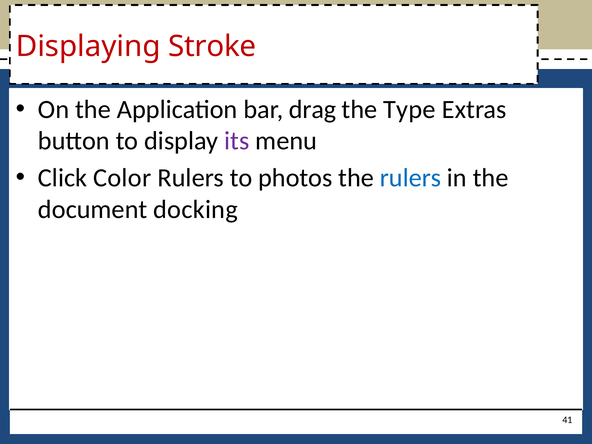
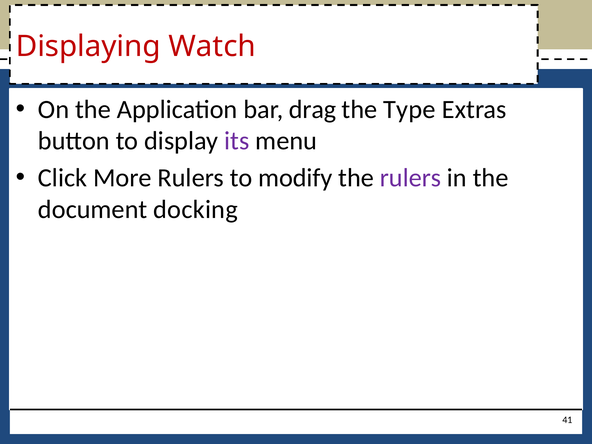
Stroke: Stroke -> Watch
Color: Color -> More
photos: photos -> modify
rulers at (410, 178) colour: blue -> purple
